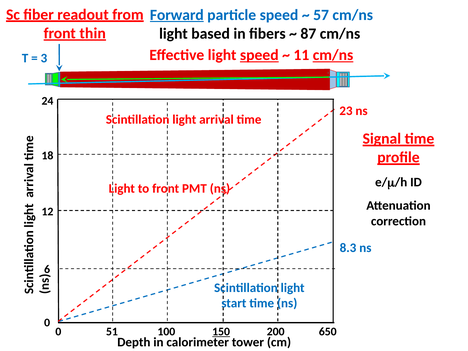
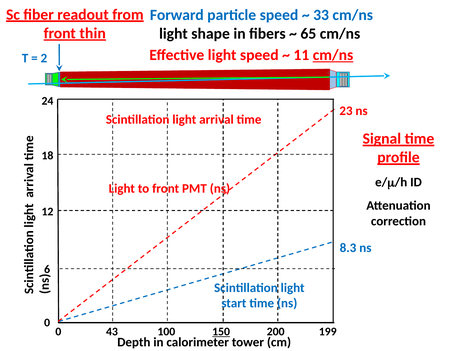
Forward underline: present -> none
57: 57 -> 33
based: based -> shape
87: 87 -> 65
speed at (259, 55) underline: present -> none
3: 3 -> 2
51: 51 -> 43
650: 650 -> 199
